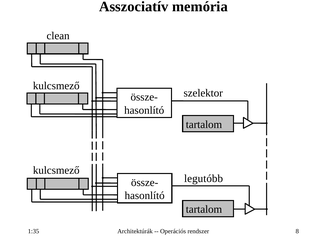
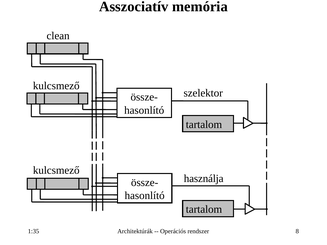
legutóbb: legutóbb -> használja
